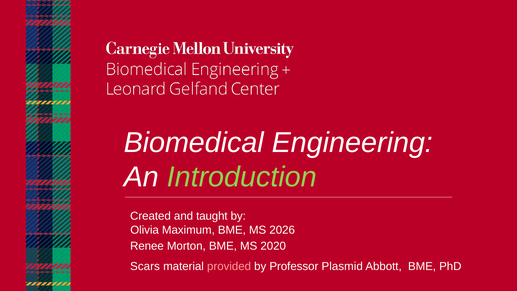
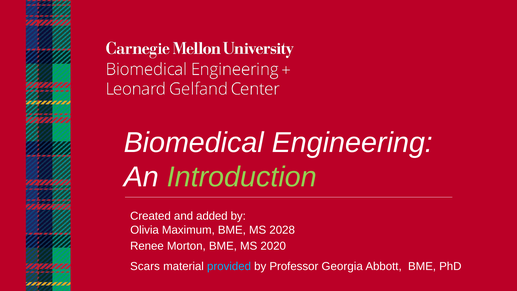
taught: taught -> added
2026: 2026 -> 2028
provided colour: pink -> light blue
Plasmid: Plasmid -> Georgia
